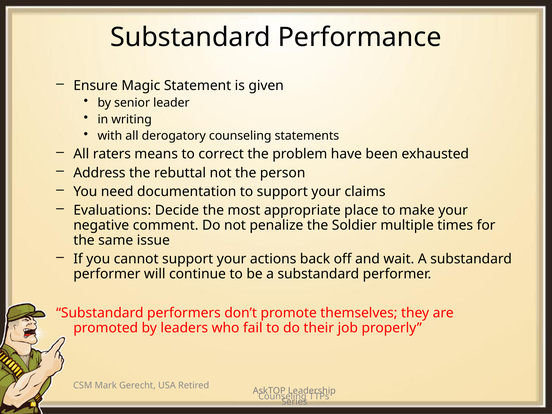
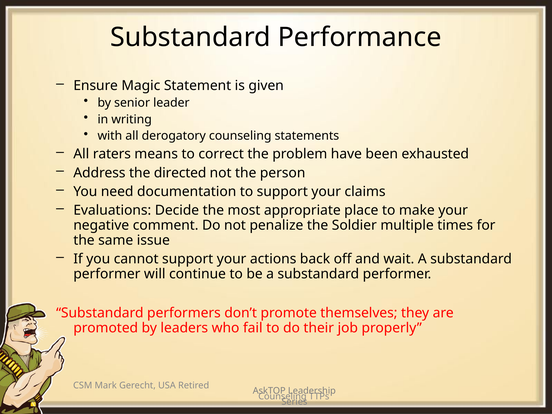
rebuttal: rebuttal -> directed
